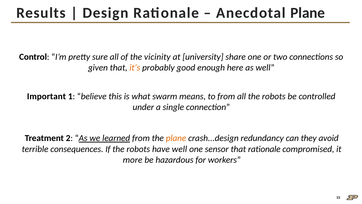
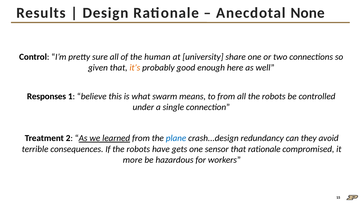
Anecdotal Plane: Plane -> None
vicinity: vicinity -> human
Important: Important -> Responses
plane at (176, 138) colour: orange -> blue
have well: well -> gets
